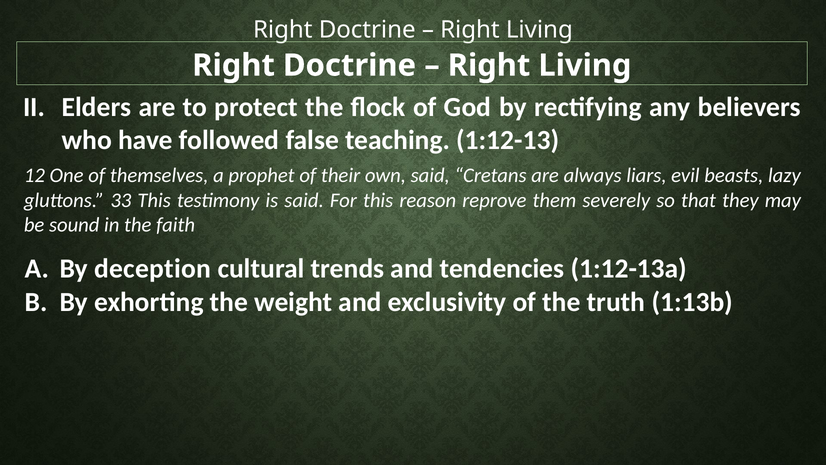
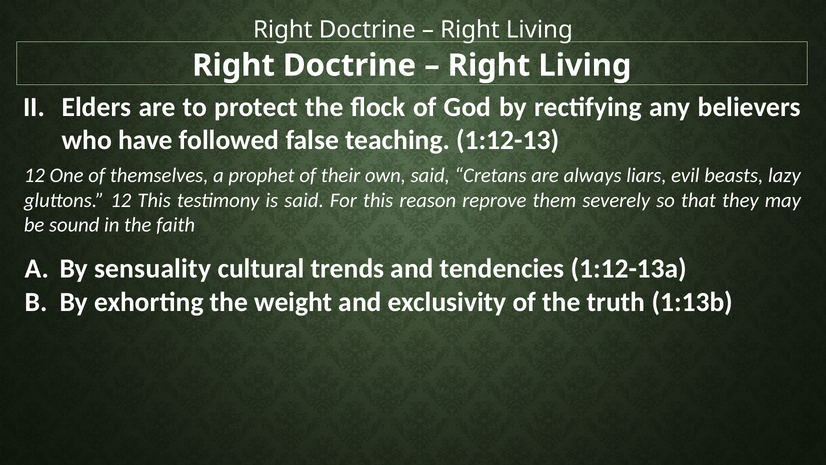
gluttons 33: 33 -> 12
deception: deception -> sensuality
